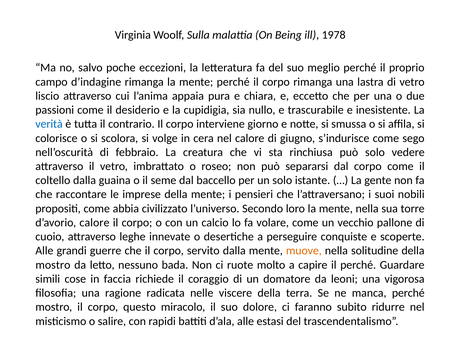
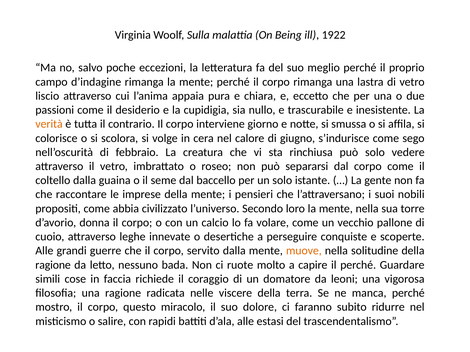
1978: 1978 -> 1922
verità colour: blue -> orange
d’avorio calore: calore -> donna
mostro at (53, 265): mostro -> ragione
